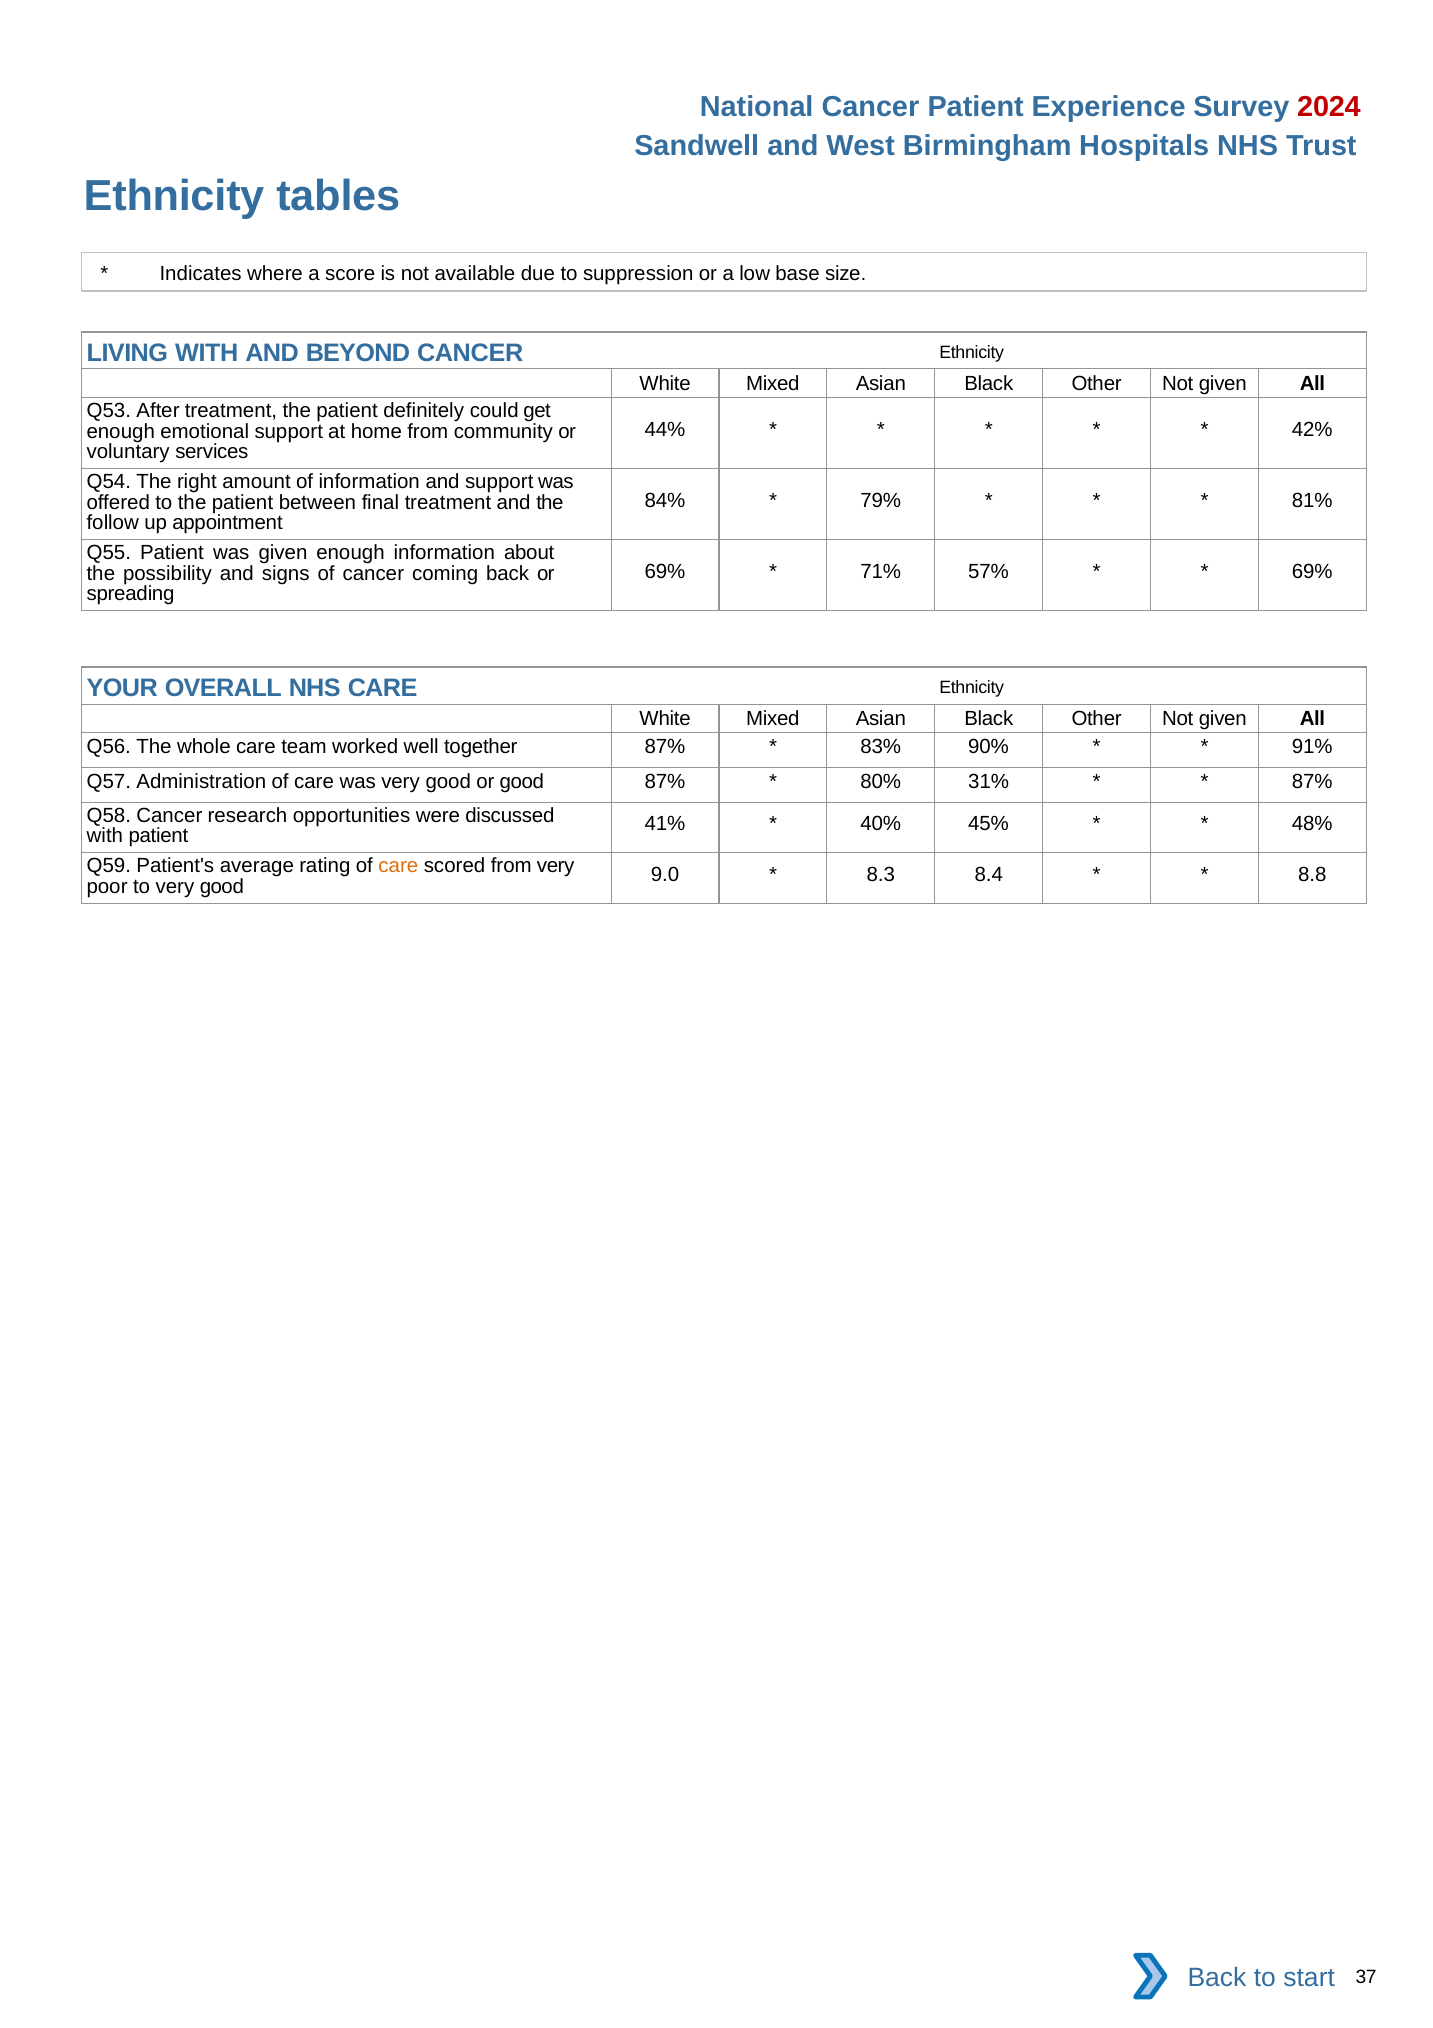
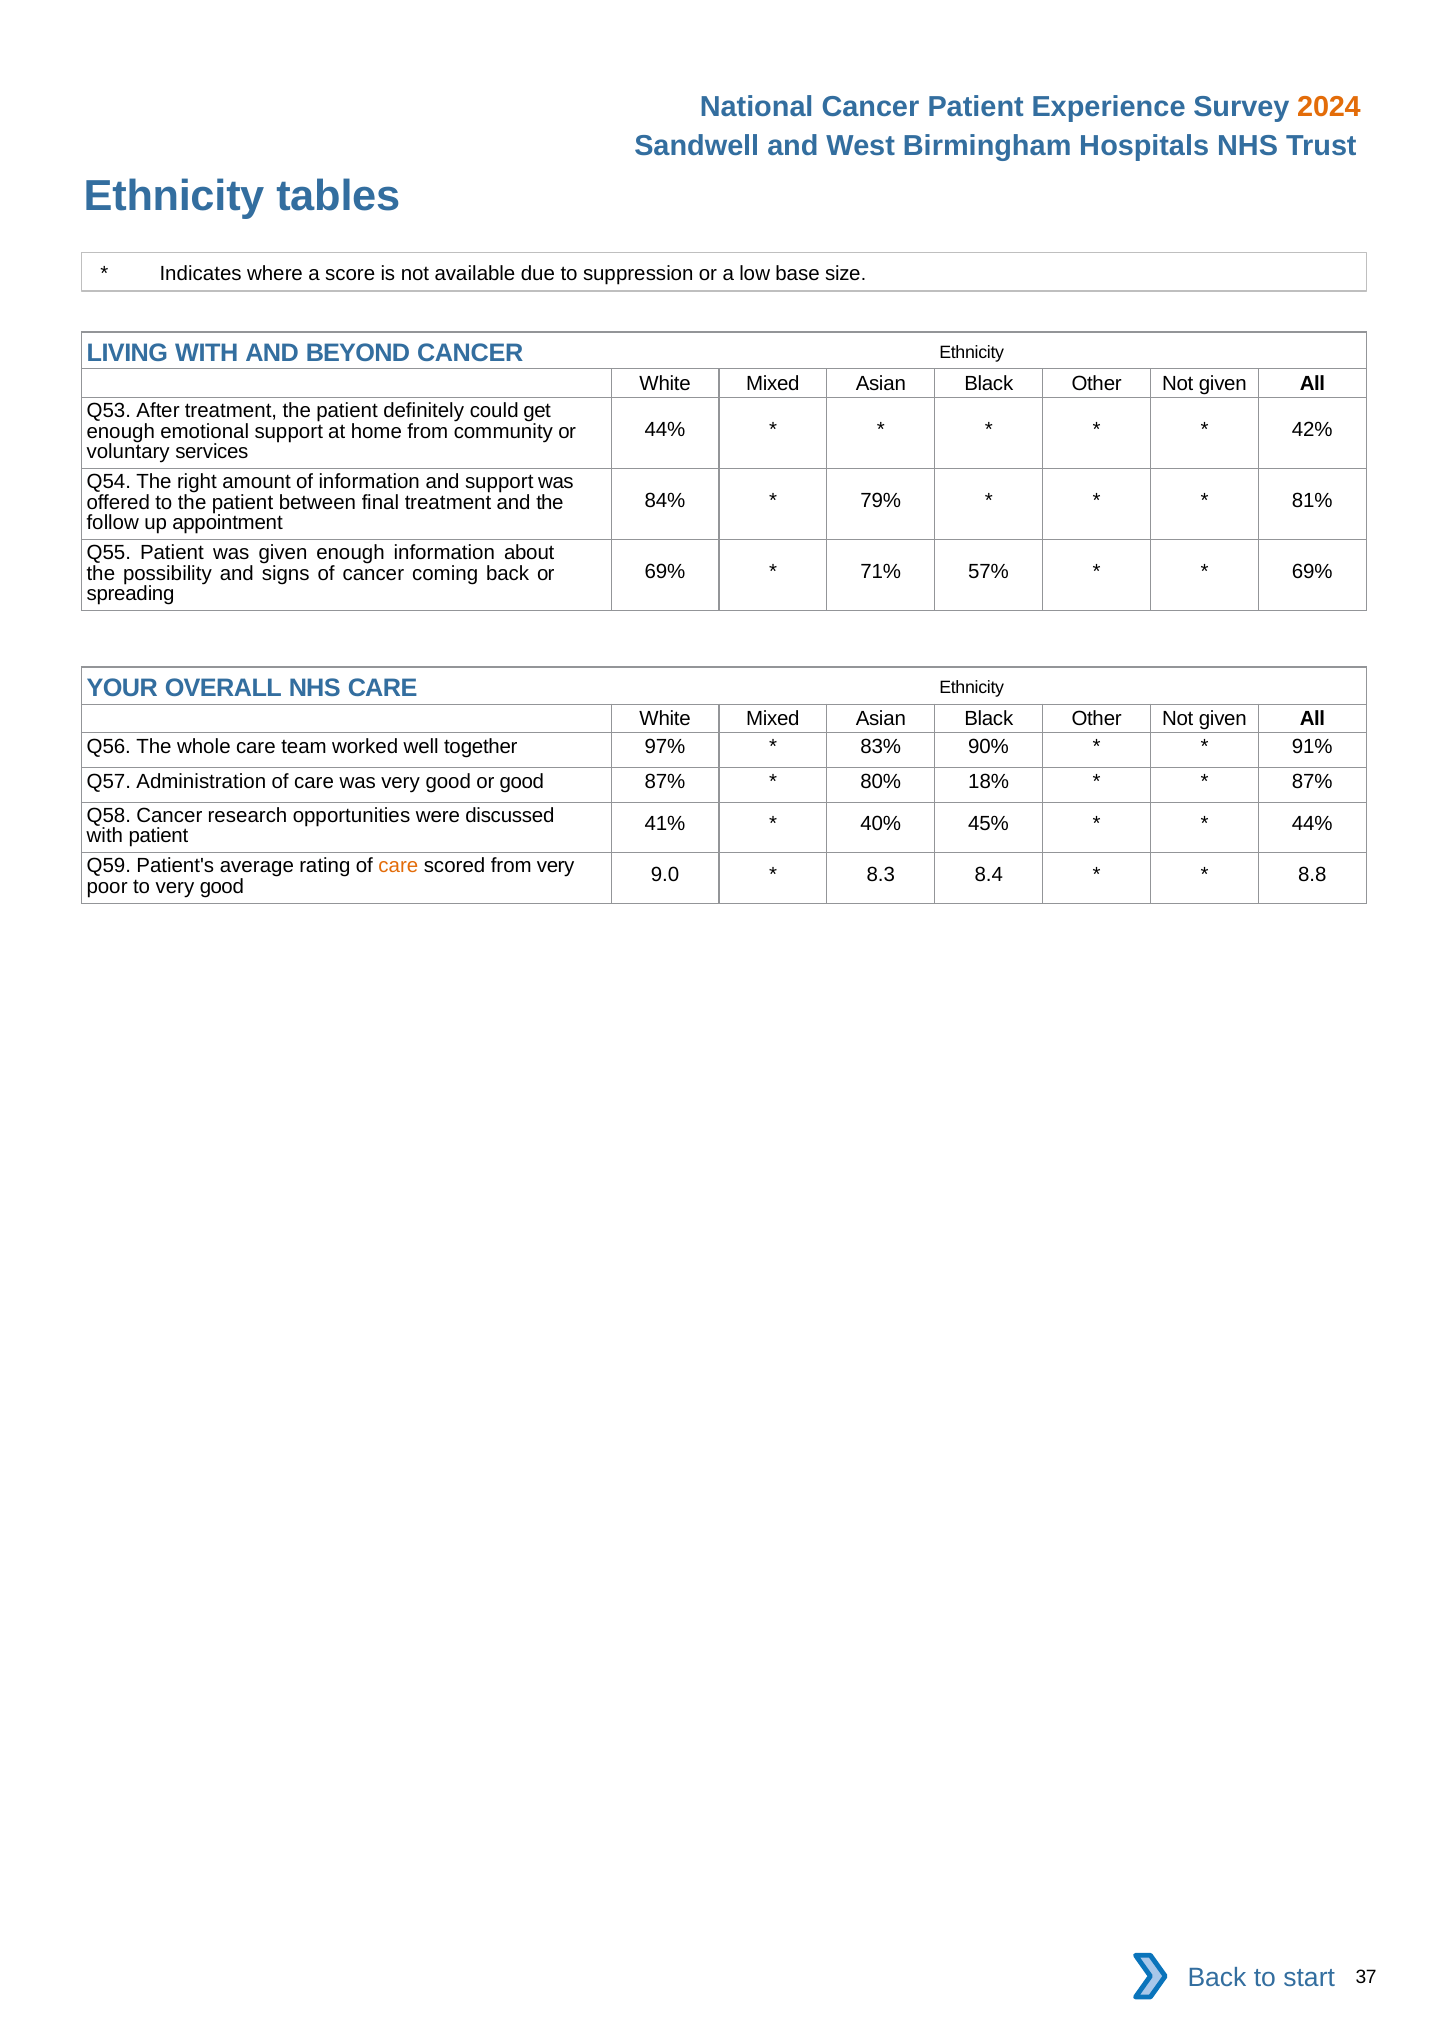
2024 colour: red -> orange
together 87%: 87% -> 97%
31%: 31% -> 18%
48% at (1312, 824): 48% -> 44%
